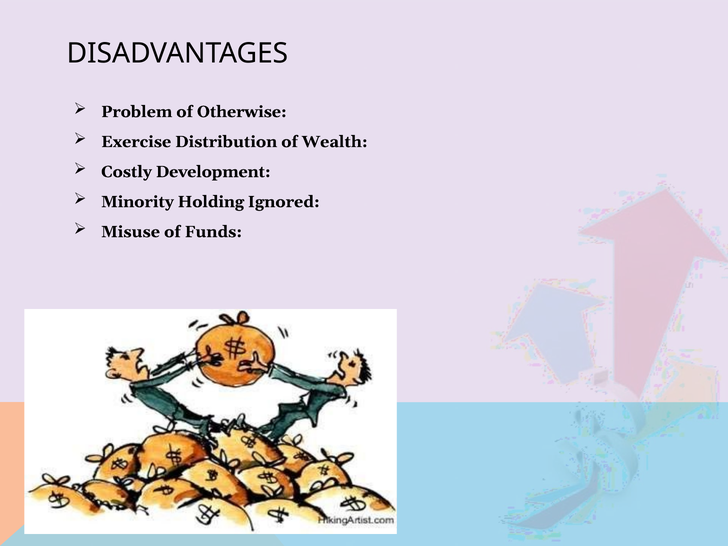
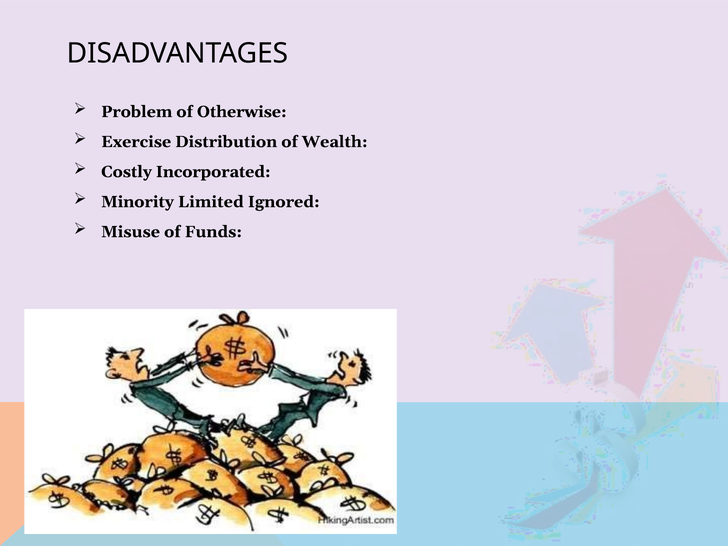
Development: Development -> Incorporated
Holding: Holding -> Limited
